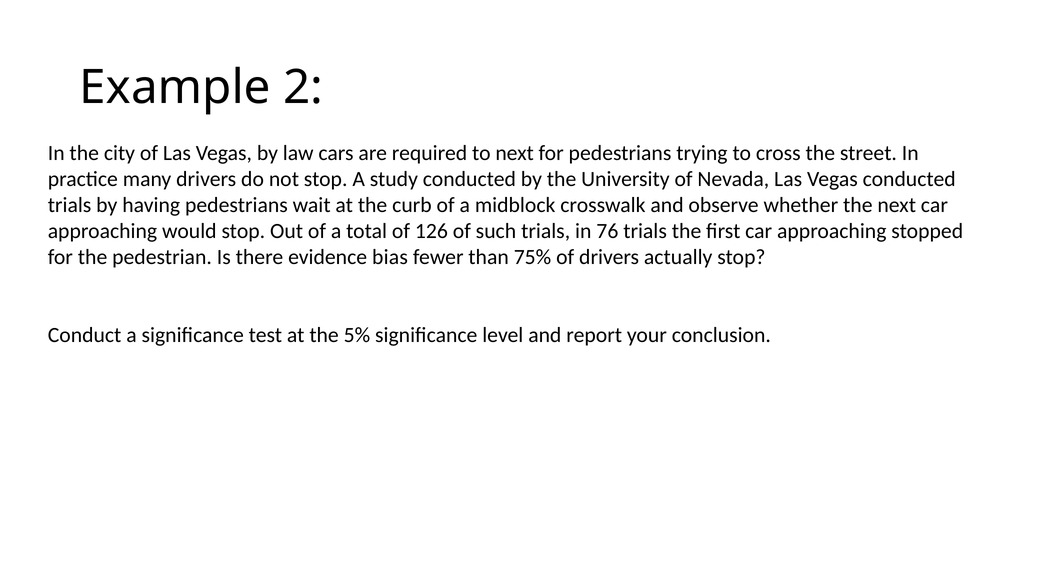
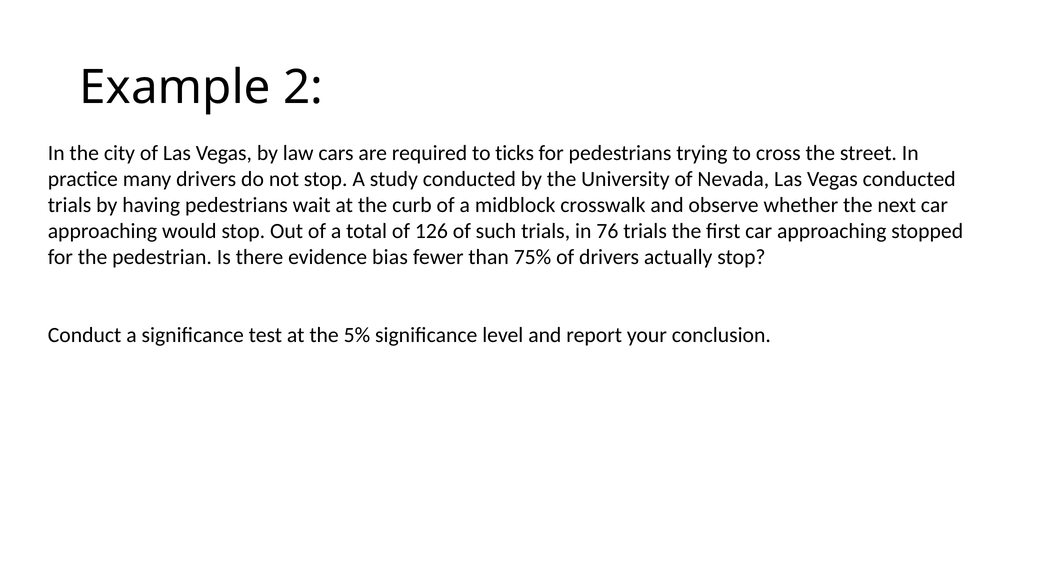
to next: next -> ticks
